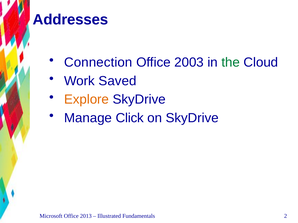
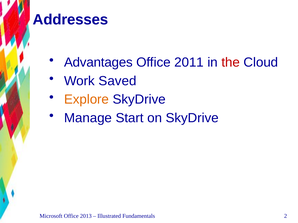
Connection: Connection -> Advantages
2003: 2003 -> 2011
the colour: green -> red
Click: Click -> Start
